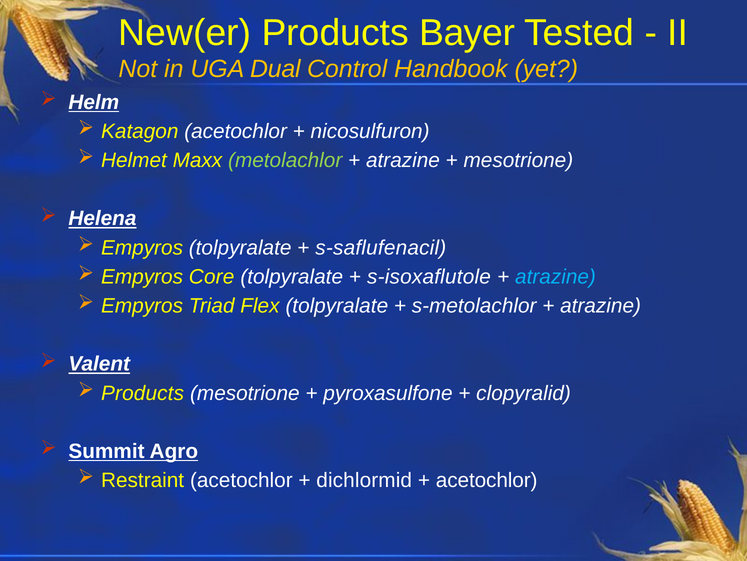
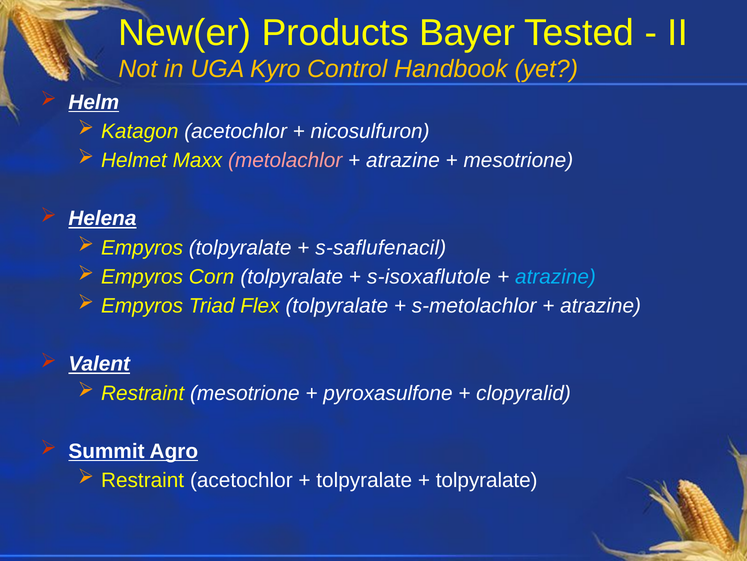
Dual: Dual -> Kyro
metolachlor colour: light green -> pink
Core: Core -> Corn
Products at (143, 393): Products -> Restraint
dichlormid at (364, 480): dichlormid -> tolpyralate
acetochlor at (487, 480): acetochlor -> tolpyralate
